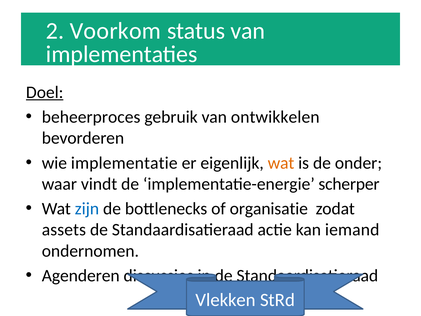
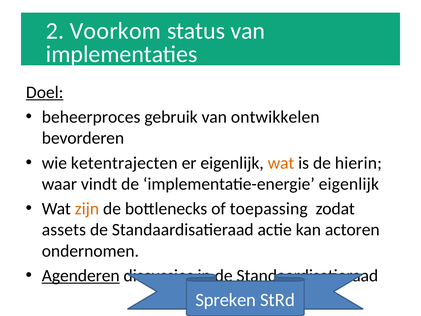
implementatie: implementatie -> ketentrajecten
onder: onder -> hierin
implementatie-energie scherper: scherper -> eigenlijk
zijn colour: blue -> orange
organisatie: organisatie -> toepassing
iemand: iemand -> actoren
Agenderen underline: none -> present
Vlekken: Vlekken -> Spreken
